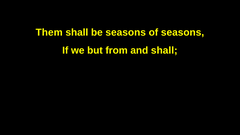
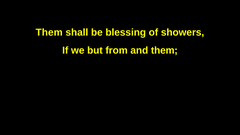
be seasons: seasons -> blessing
of seasons: seasons -> showers
and shall: shall -> them
